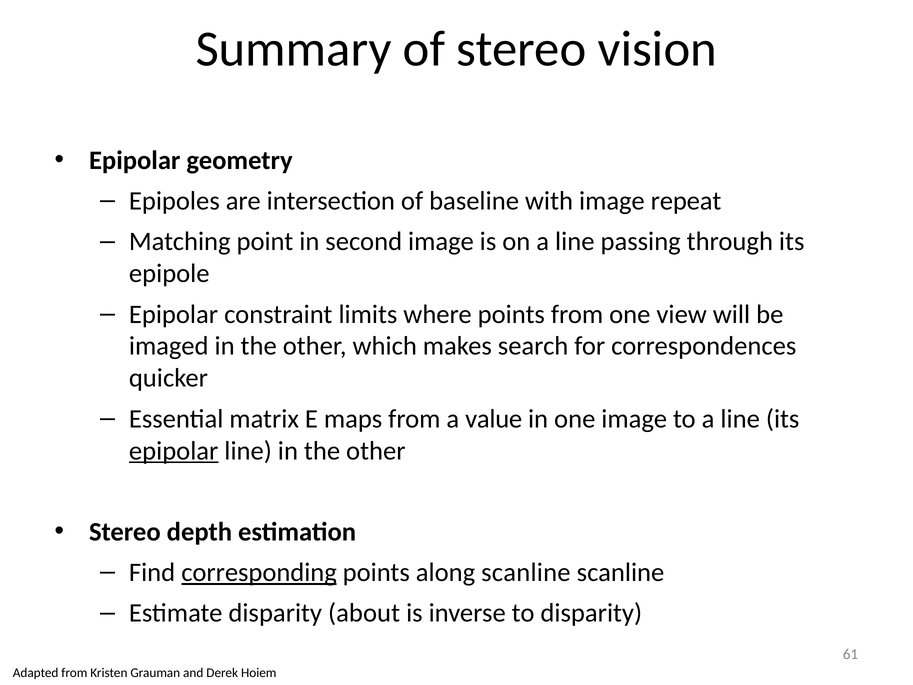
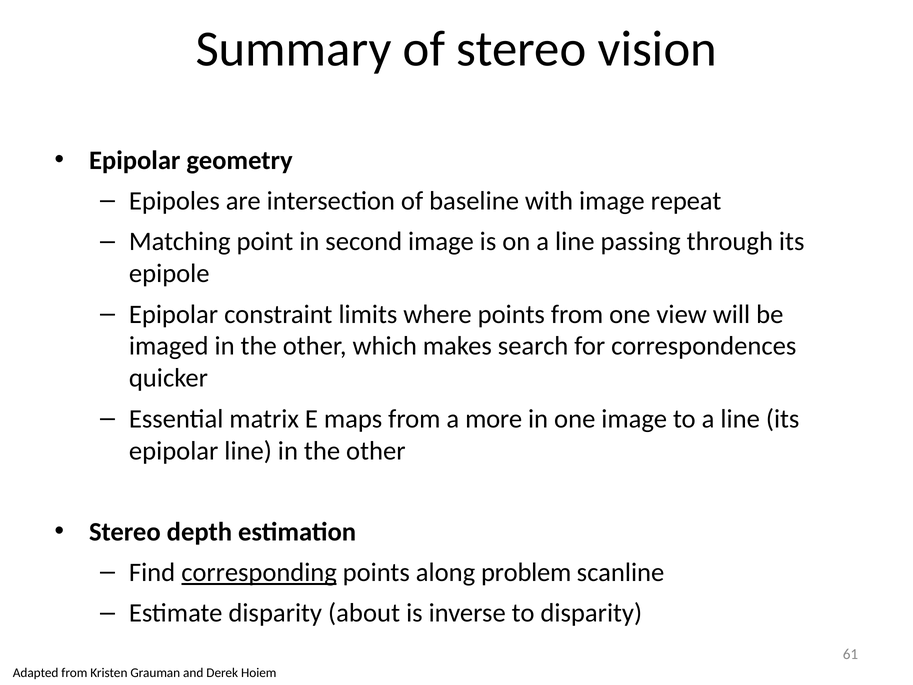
value: value -> more
epipolar at (174, 451) underline: present -> none
along scanline: scanline -> problem
